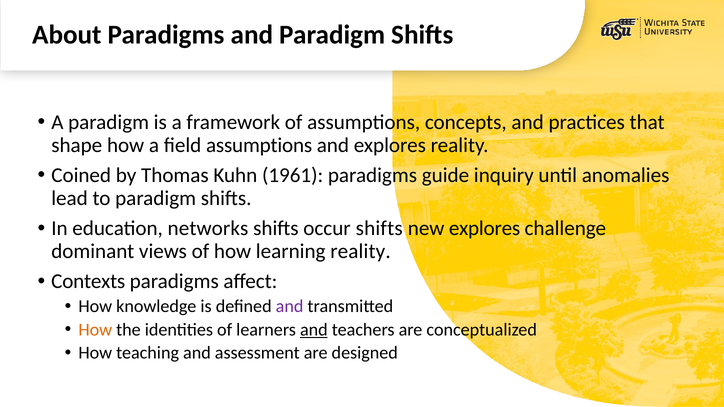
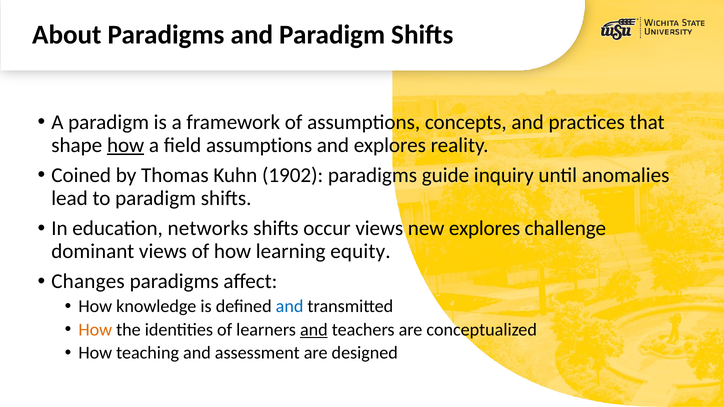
how at (126, 145) underline: none -> present
1961: 1961 -> 1902
occur shifts: shifts -> views
learning reality: reality -> equity
Contexts: Contexts -> Changes
and at (290, 307) colour: purple -> blue
